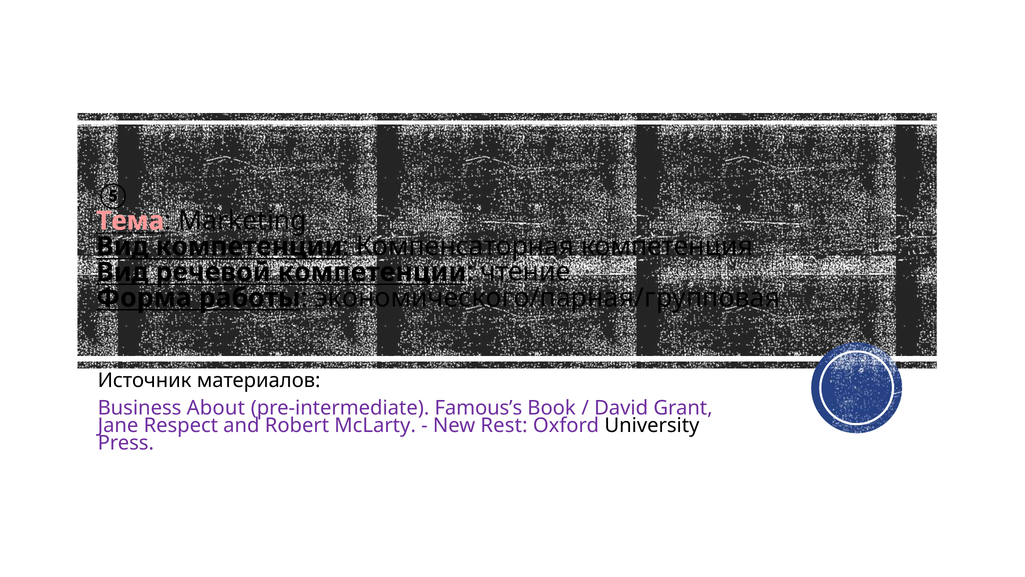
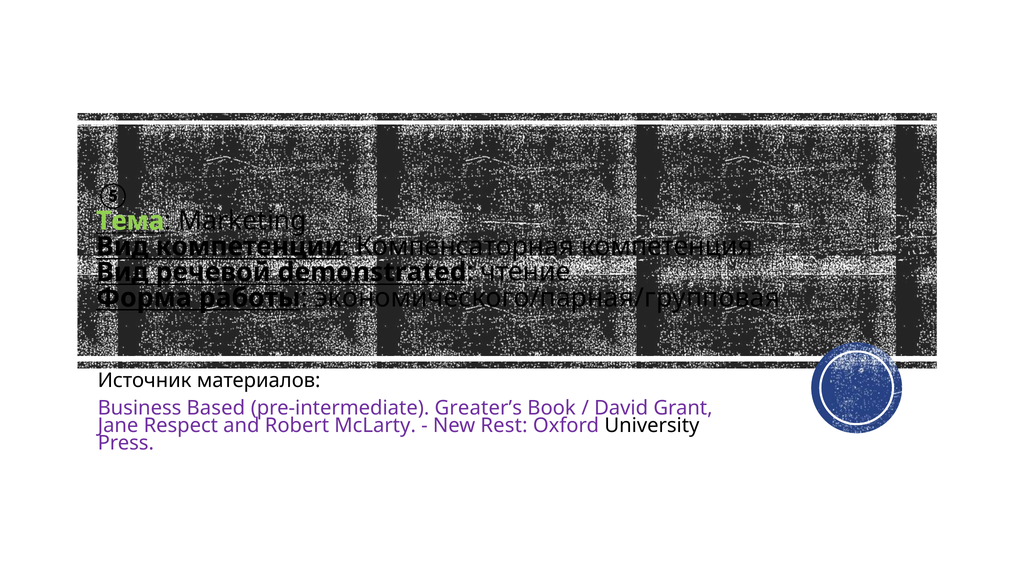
Тема colour: pink -> light green
речевой компетенции: компетенции -> demonstrated
About: About -> Based
Famous’s: Famous’s -> Greater’s
